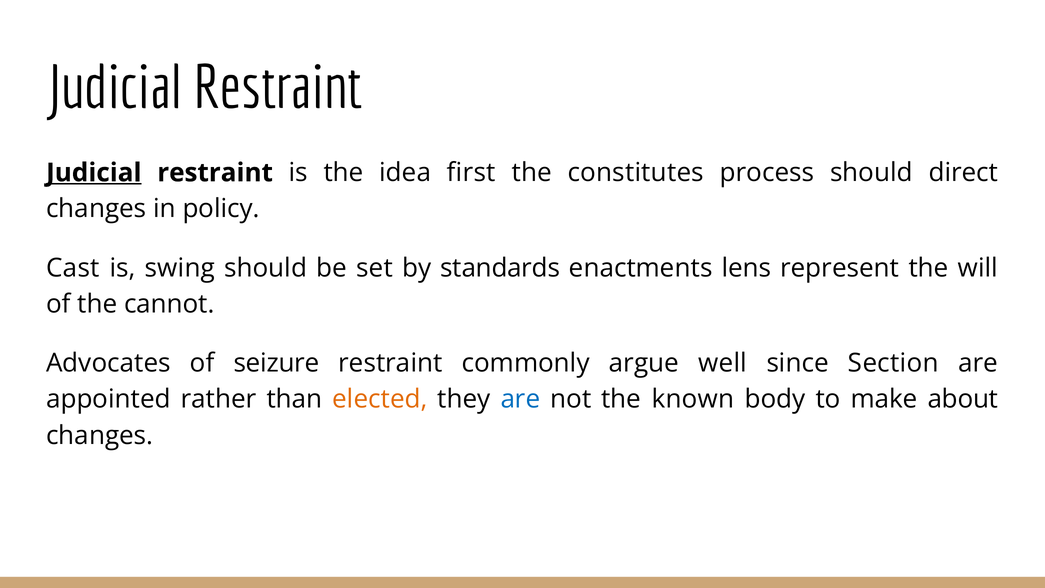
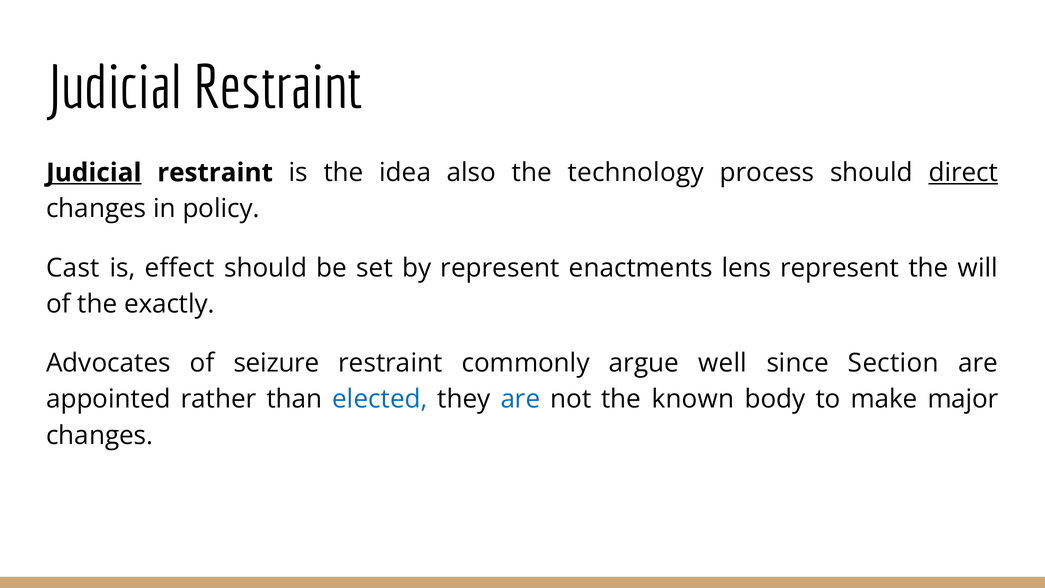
first: first -> also
constitutes: constitutes -> technology
direct underline: none -> present
swing: swing -> effect
by standards: standards -> represent
cannot: cannot -> exactly
elected colour: orange -> blue
about: about -> major
